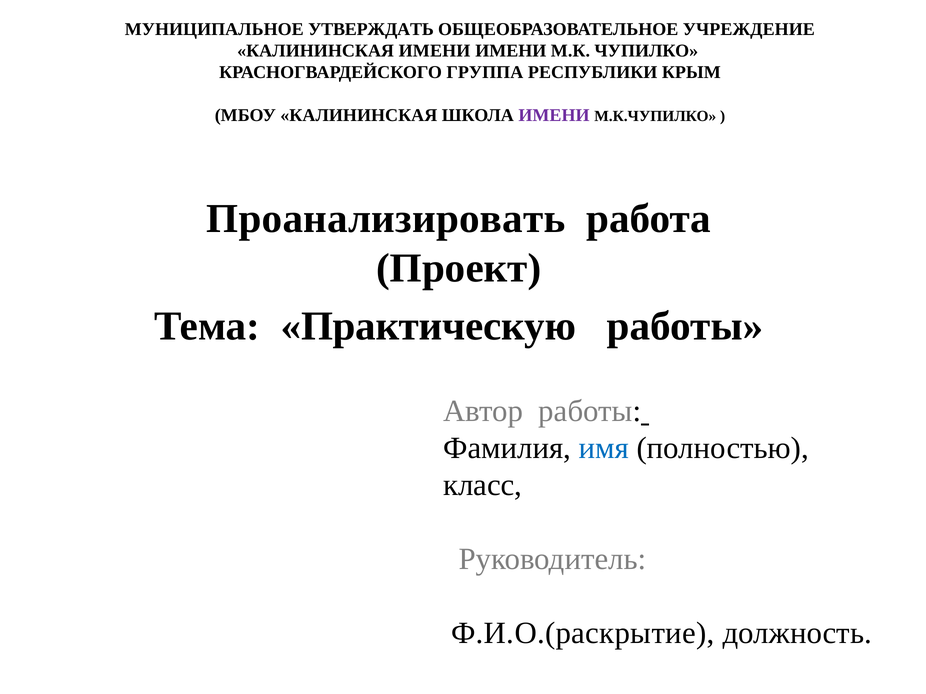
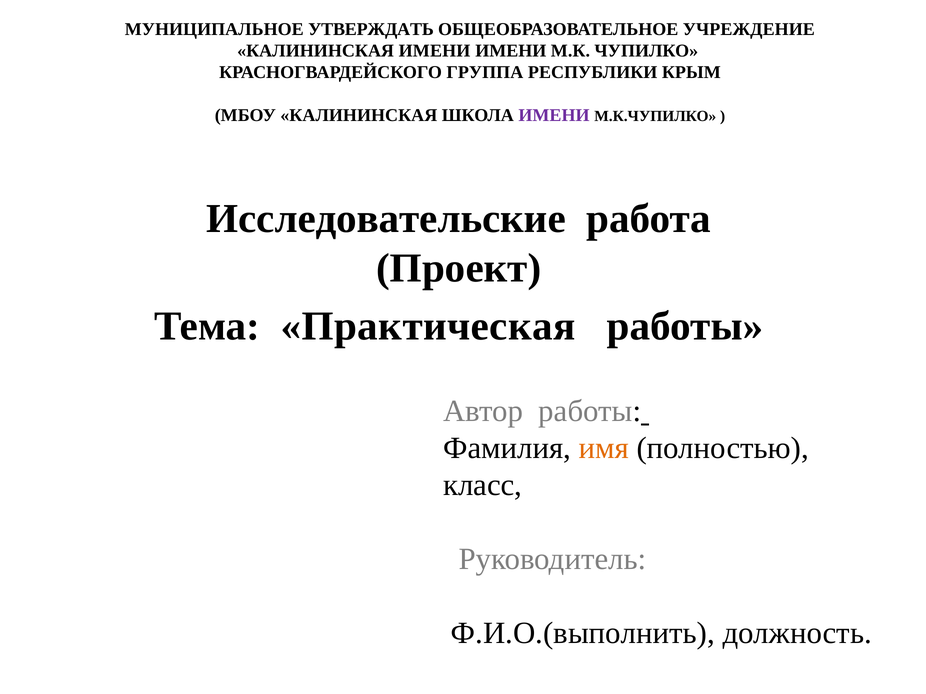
Проанализировать: Проанализировать -> Исследовательские
Практическую: Практическую -> Практическая
имя colour: blue -> orange
Ф.И.О.(раскрытие: Ф.И.О.(раскрытие -> Ф.И.О.(выполнить
